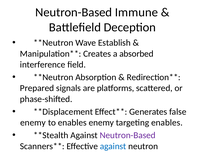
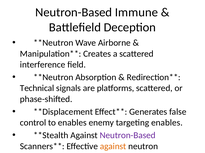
Establish: Establish -> Airborne
a absorbed: absorbed -> scattered
Prepared: Prepared -> Technical
enemy at (33, 123): enemy -> control
against at (113, 147) colour: blue -> orange
